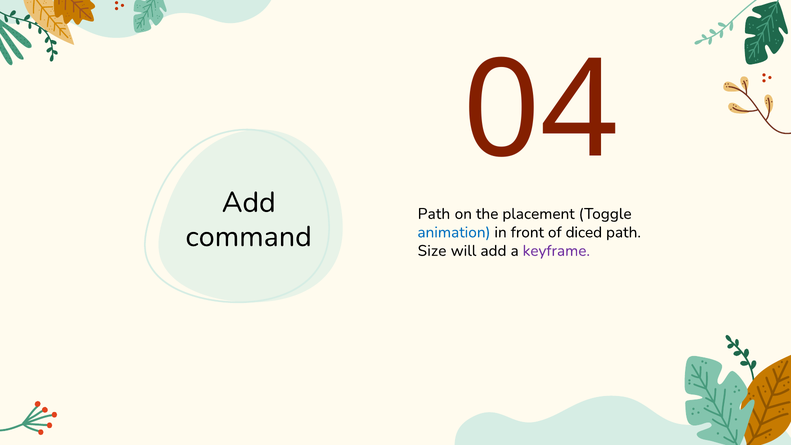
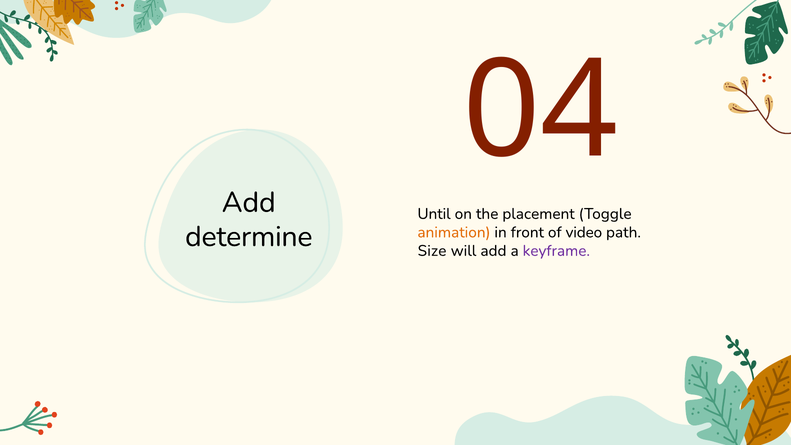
Path at (434, 214): Path -> Until
command: command -> determine
animation colour: blue -> orange
diced: diced -> video
